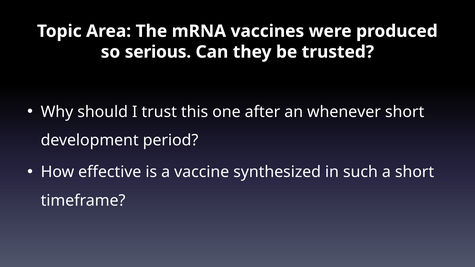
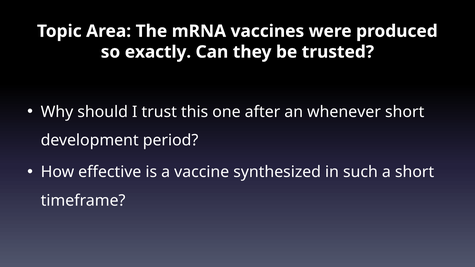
serious: serious -> exactly
